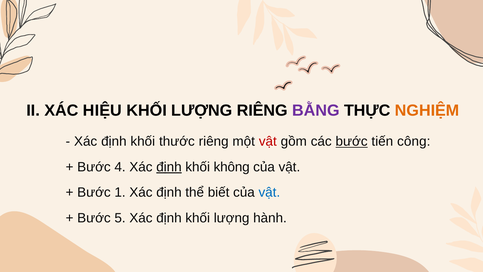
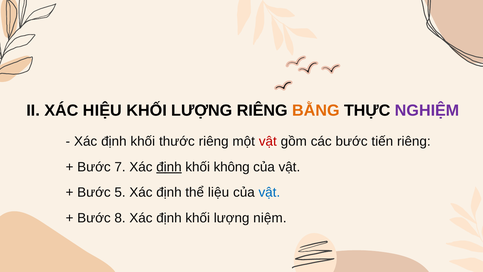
BẰNG colour: purple -> orange
NGHIỆM colour: orange -> purple
bước at (352, 141) underline: present -> none
tiến công: công -> riêng
4: 4 -> 7
1: 1 -> 5
biết: biết -> liệu
5: 5 -> 8
hành: hành -> niệm
